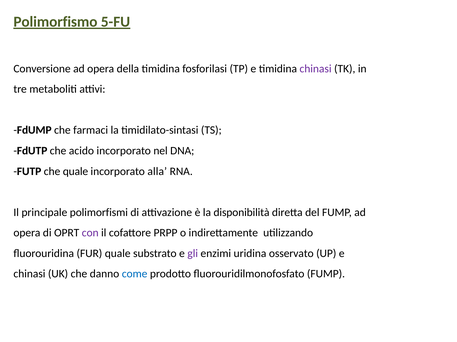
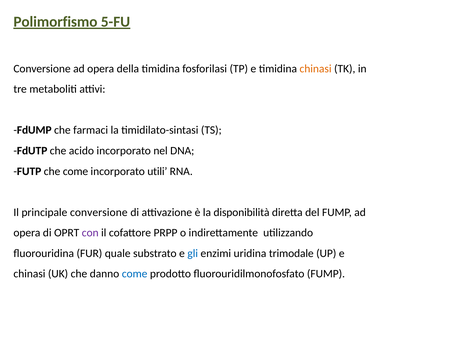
chinasi at (316, 69) colour: purple -> orange
che quale: quale -> come
alla: alla -> utili
principale polimorfismi: polimorfismi -> conversione
gli colour: purple -> blue
osservato: osservato -> trimodale
